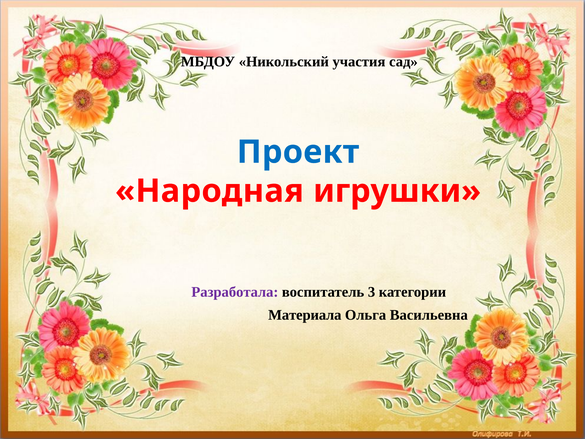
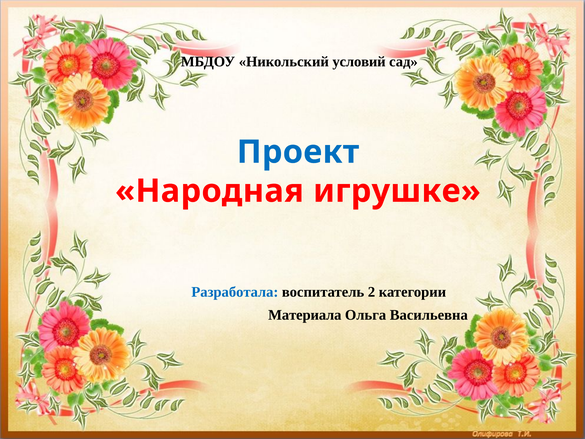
участия: участия -> условий
игрушки: игрушки -> игрушке
Разработала colour: purple -> blue
3: 3 -> 2
